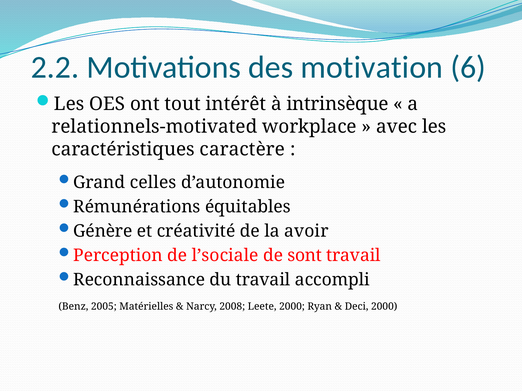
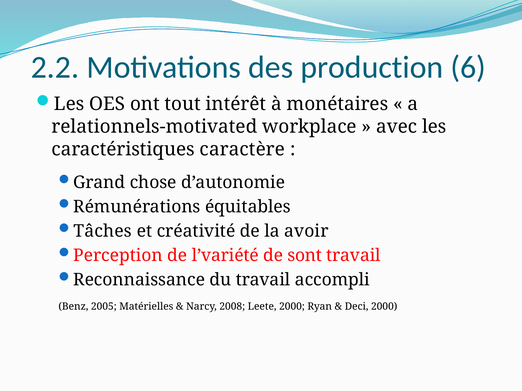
motivation: motivation -> production
intrinsèque: intrinsèque -> monétaires
celles: celles -> chose
Génère: Génère -> Tâches
l’sociale: l’sociale -> l’variété
